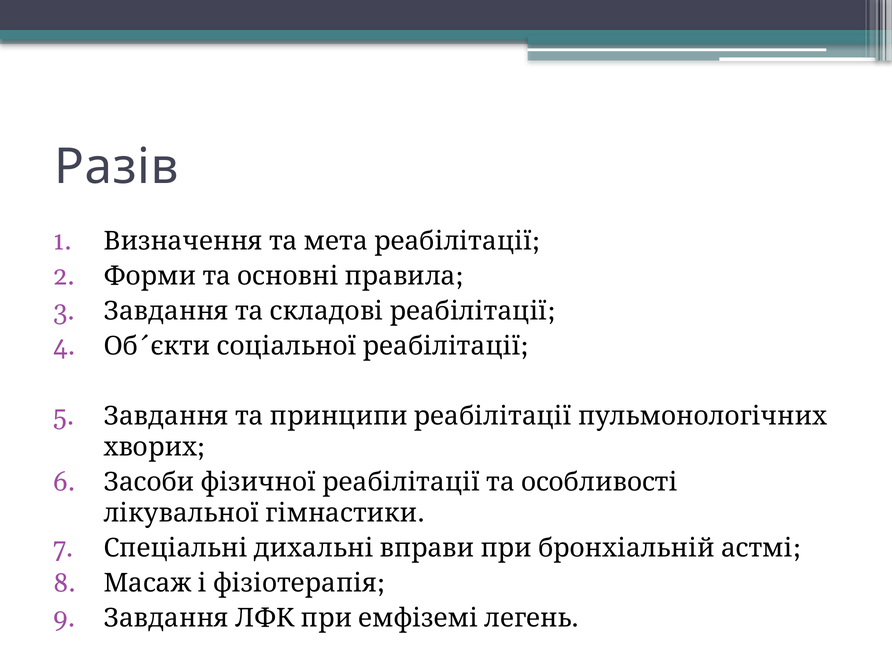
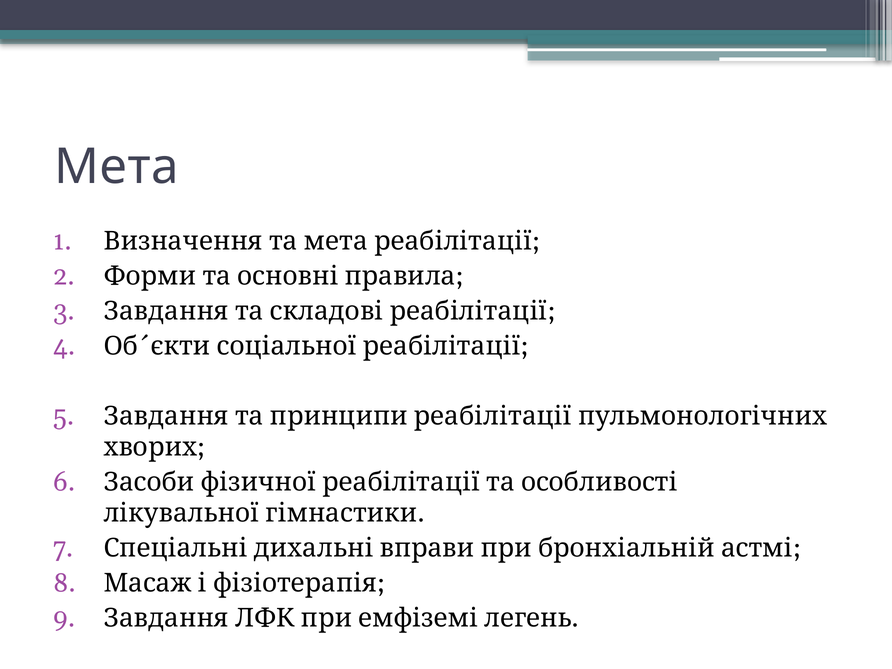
Разів: Разів -> Мета
